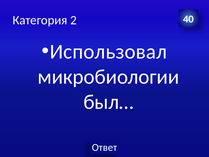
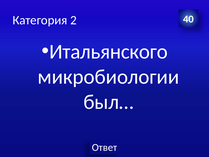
Использовал: Использовал -> Итальянского
